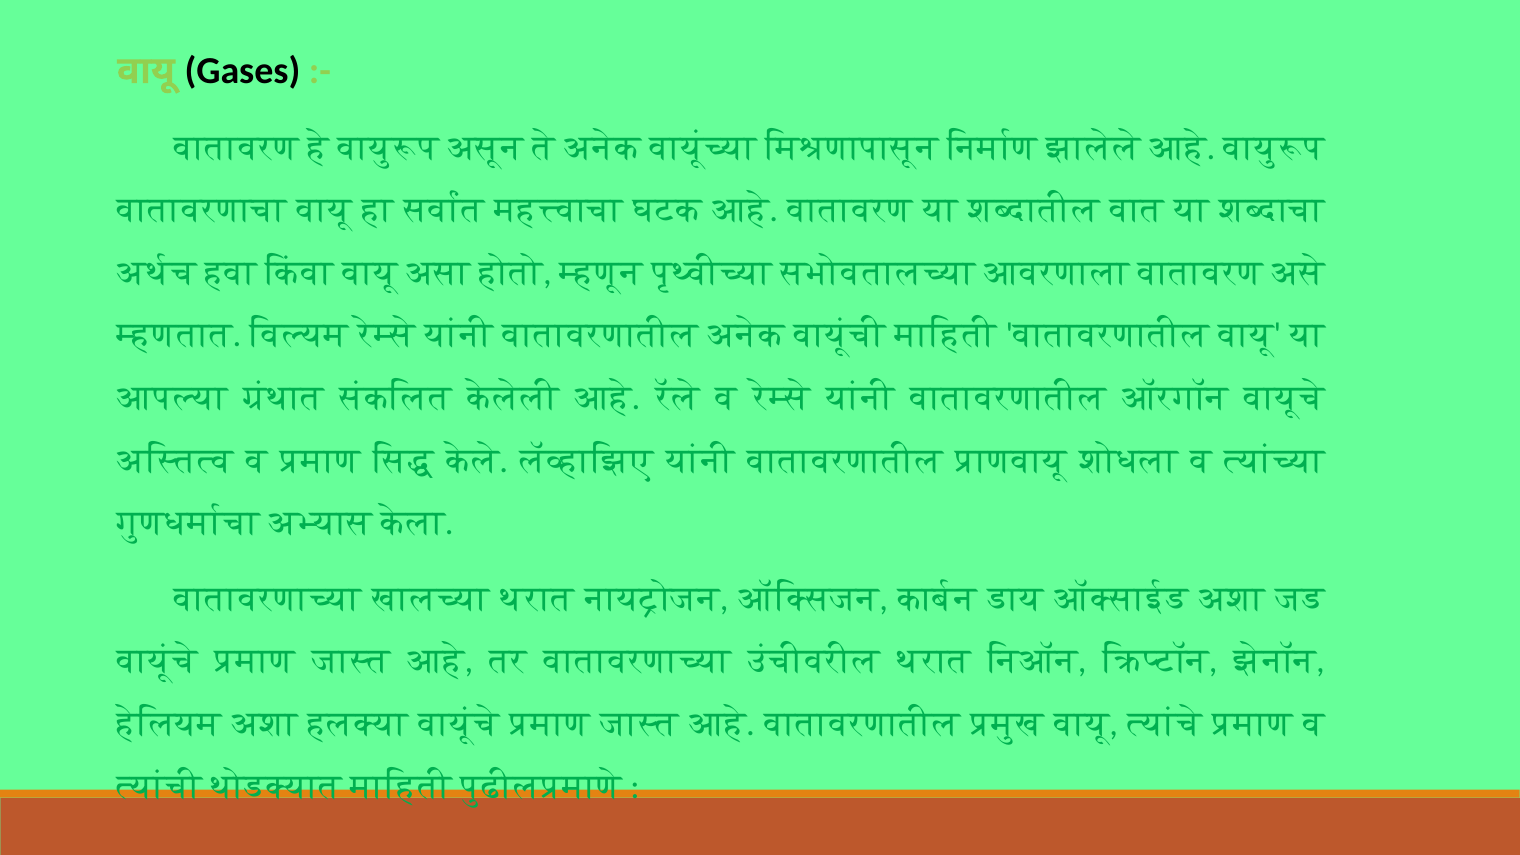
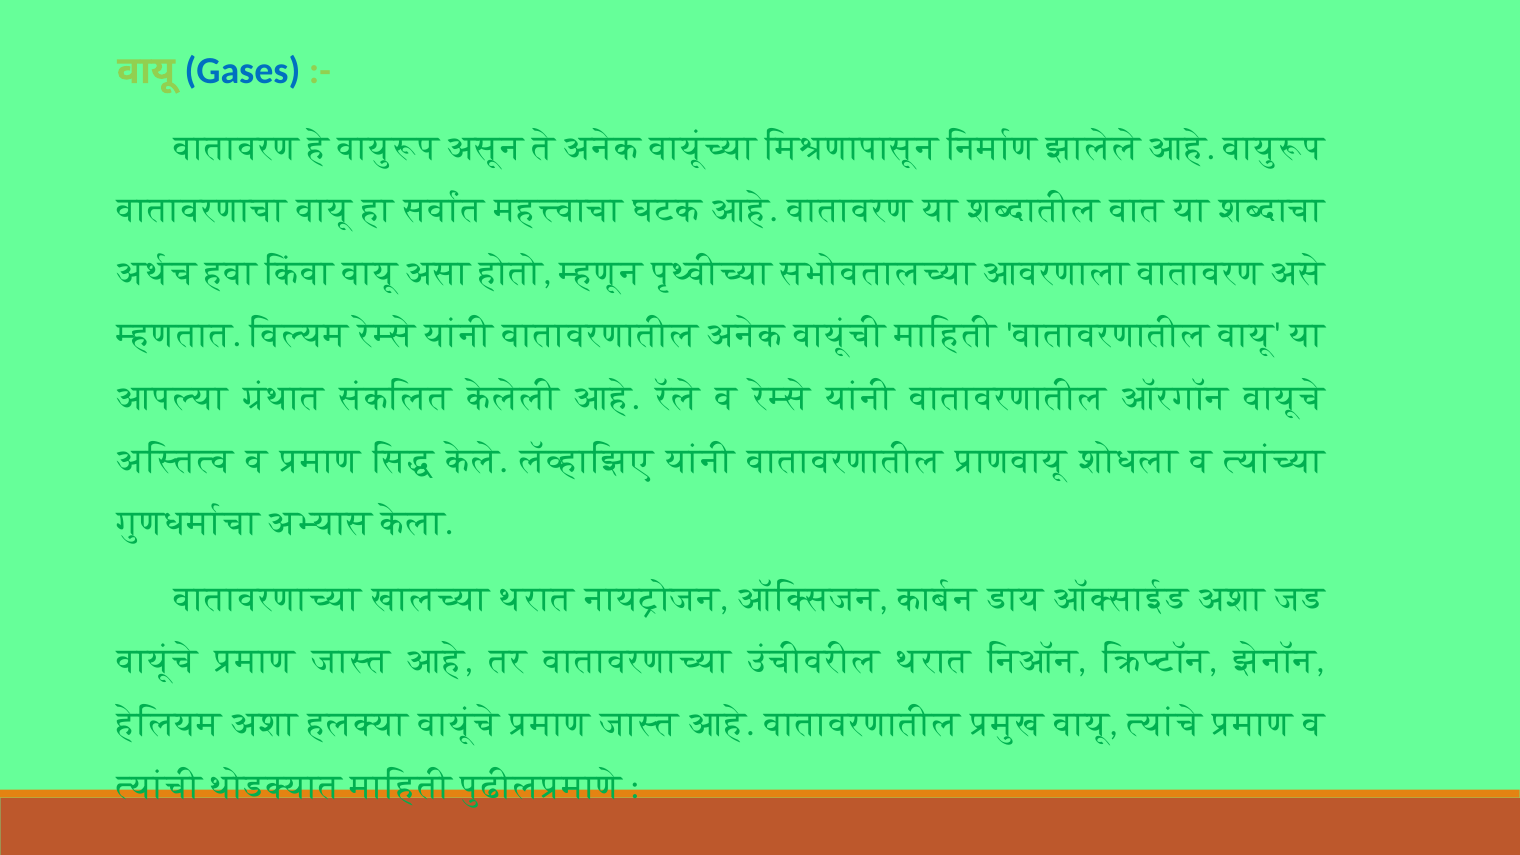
Gases colour: black -> blue
